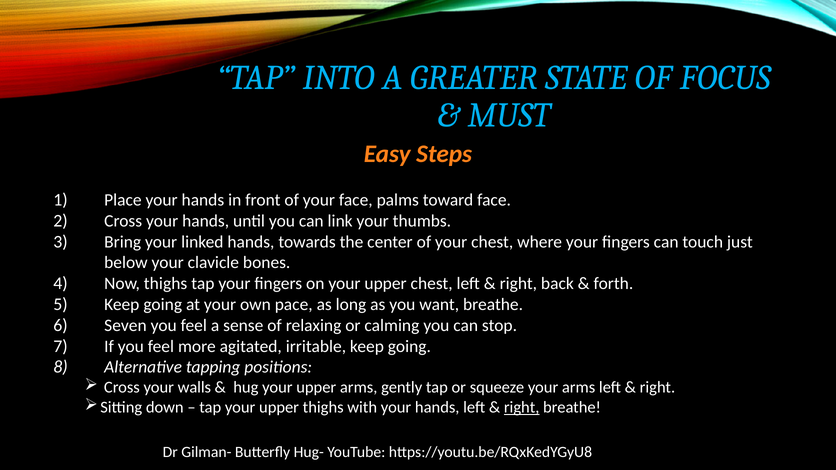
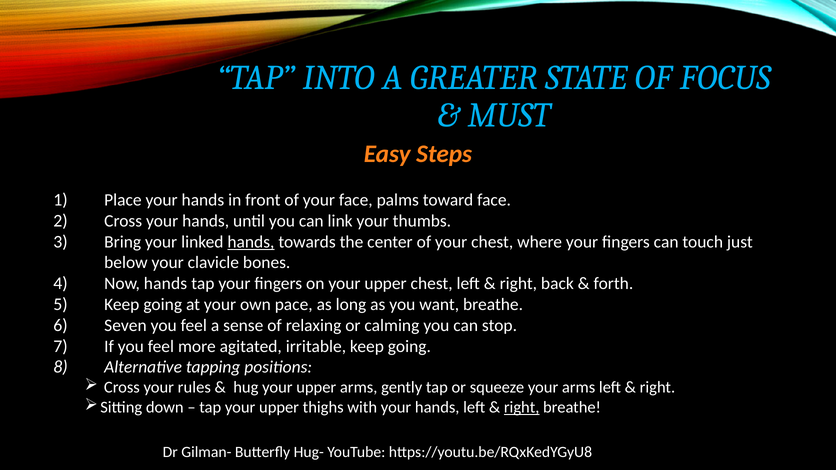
hands at (251, 242) underline: none -> present
Now thighs: thighs -> hands
walls: walls -> rules
